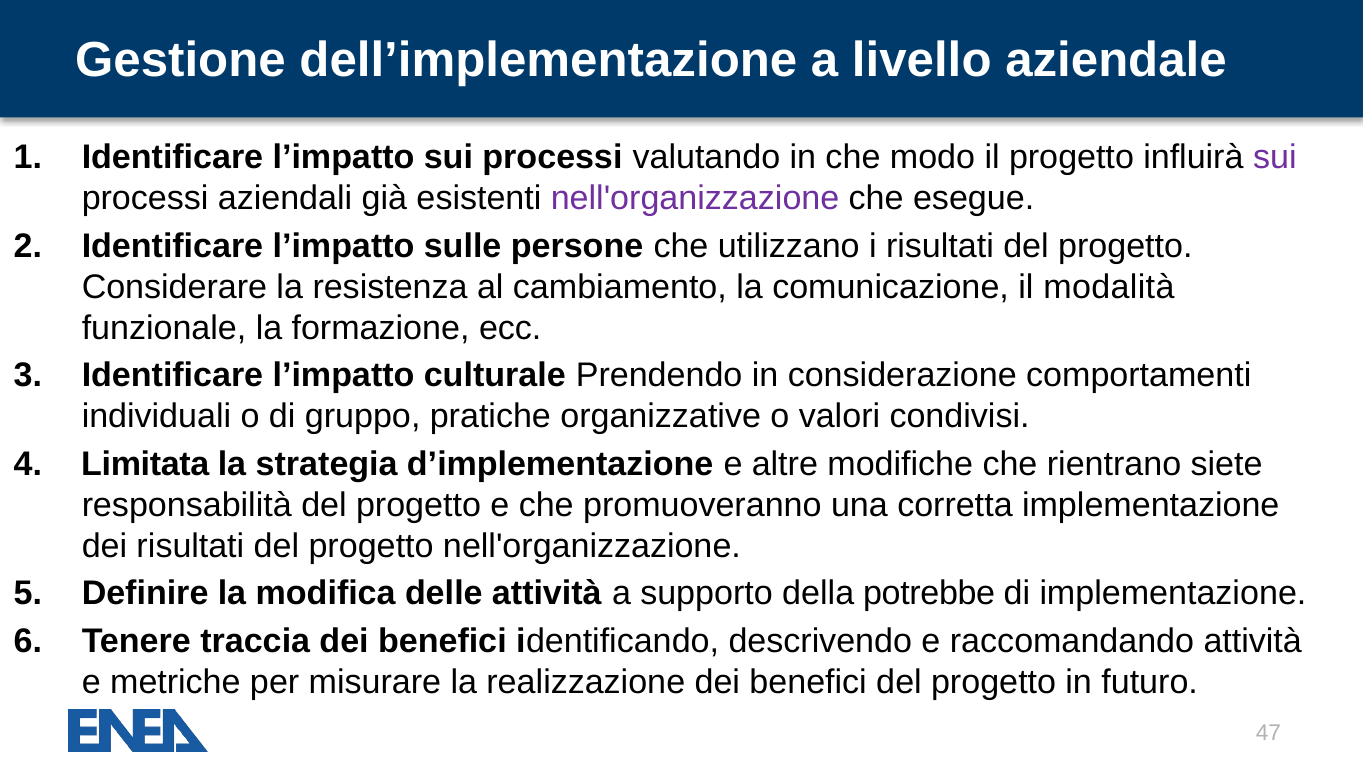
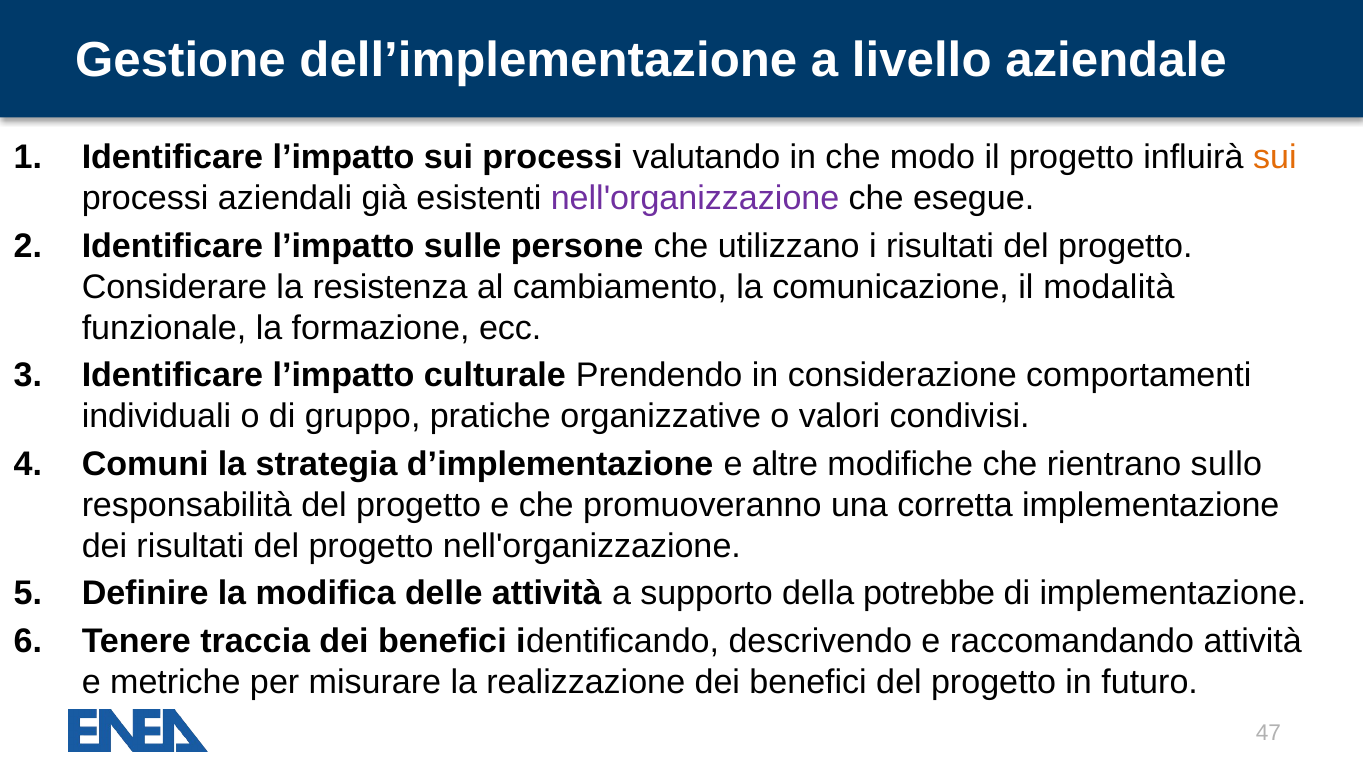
sui at (1275, 157) colour: purple -> orange
Limitata: Limitata -> Comuni
siete: siete -> sullo
